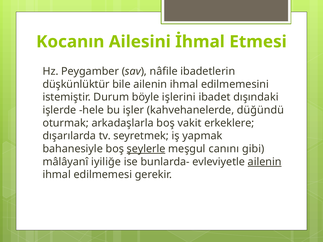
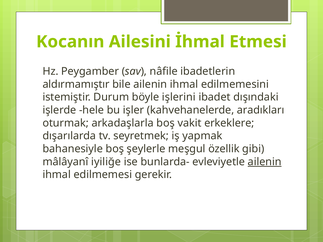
düşkünlüktür: düşkünlüktür -> aldırmamıştır
düğündü: düğündü -> aradıkları
şeylerle underline: present -> none
canını: canını -> özellik
